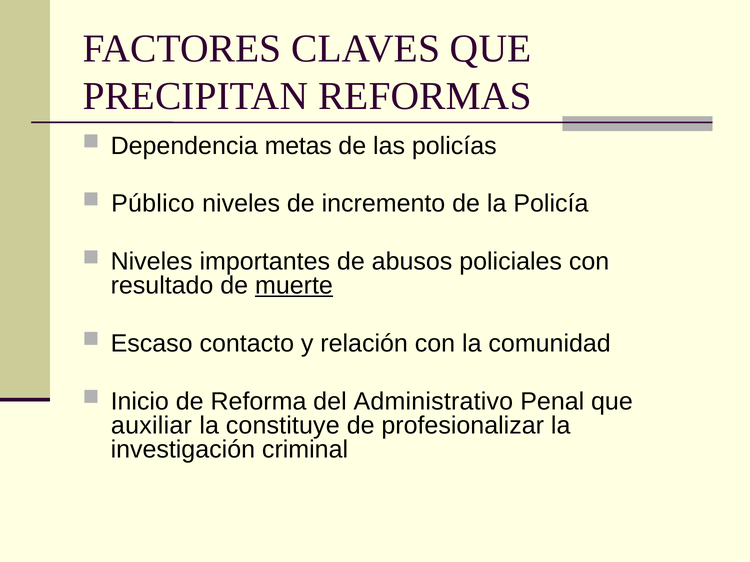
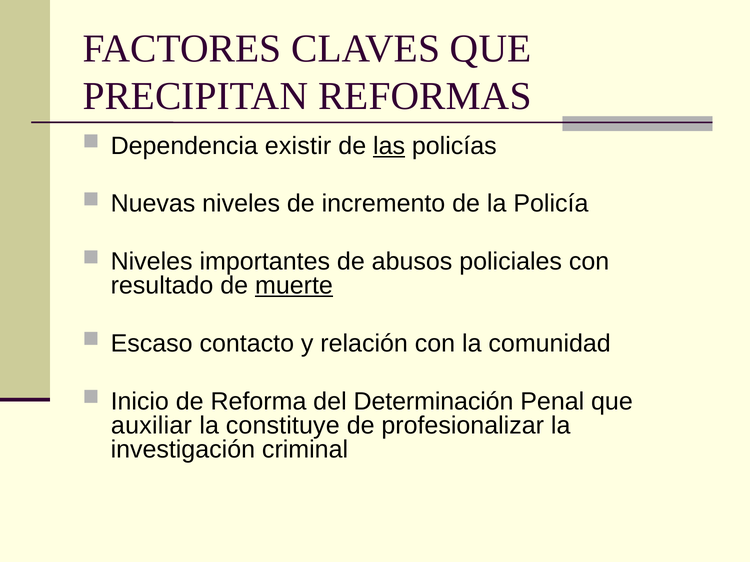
metas: metas -> existir
las underline: none -> present
Público: Público -> Nuevas
Administrativo: Administrativo -> Determinación
